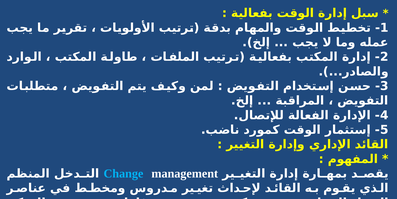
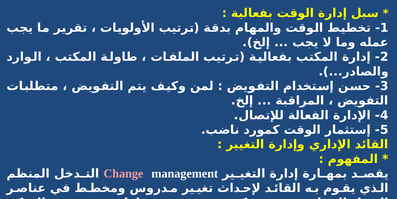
Change colour: light blue -> pink
